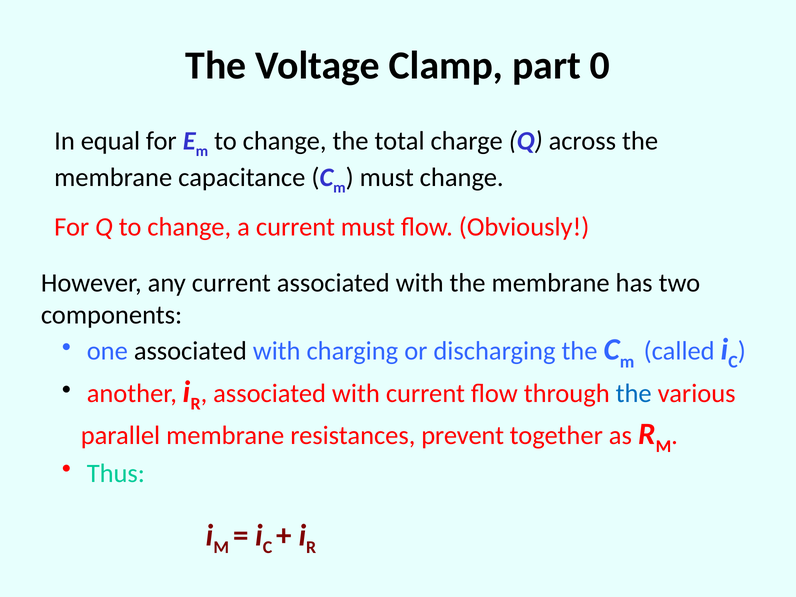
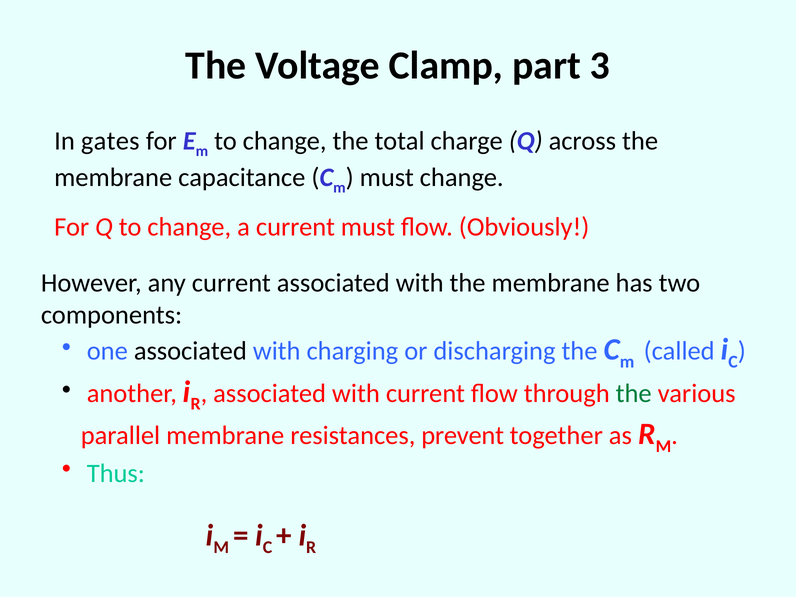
0: 0 -> 3
equal: equal -> gates
the at (634, 393) colour: blue -> green
